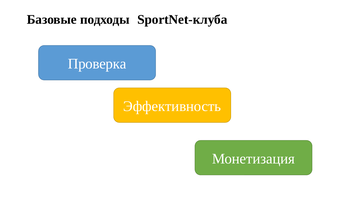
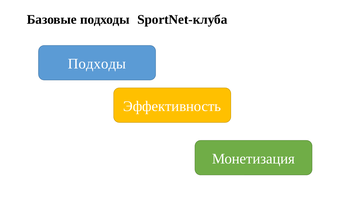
Проверка at (97, 64): Проверка -> Подходы
